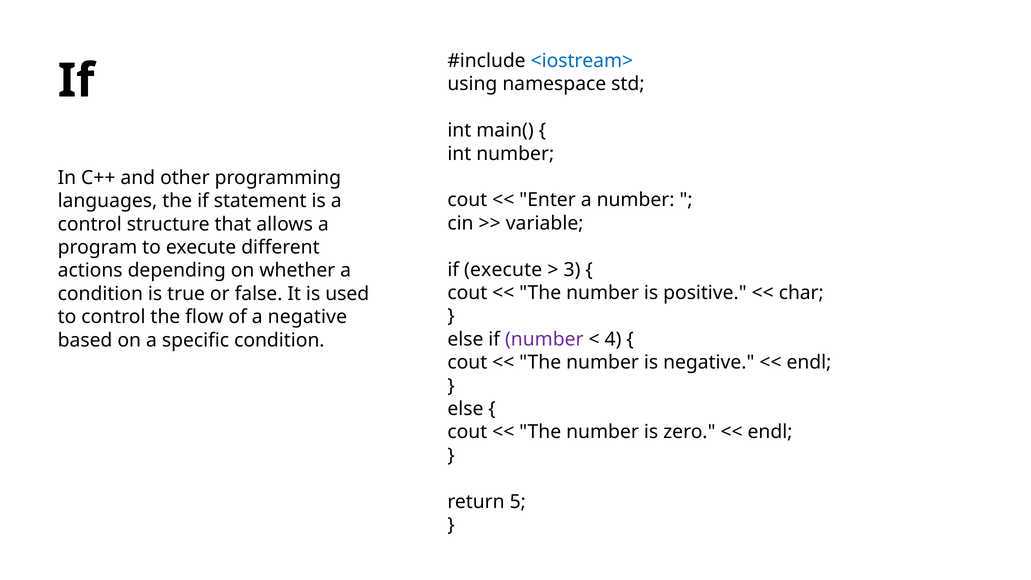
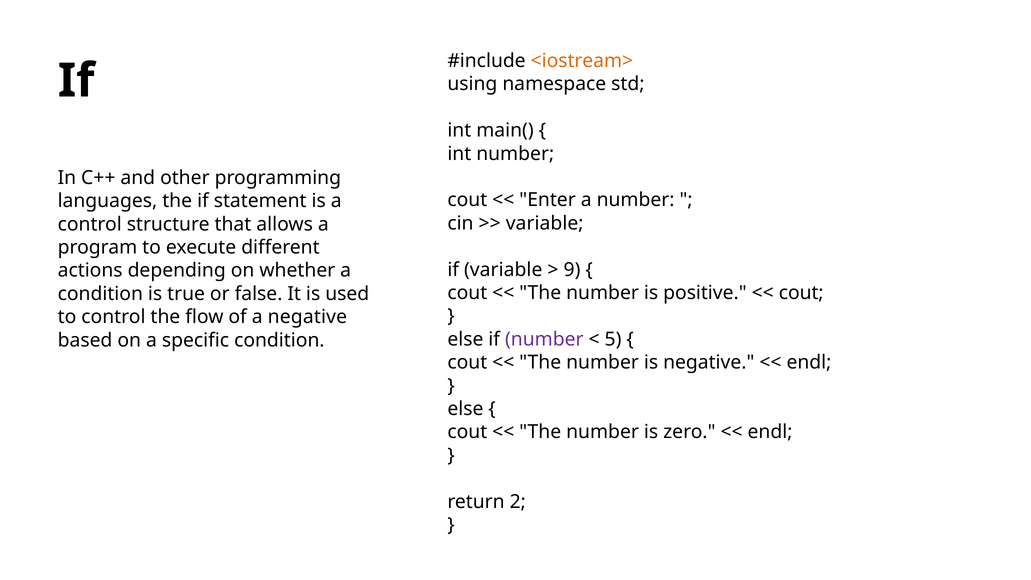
<iostream> colour: blue -> orange
if execute: execute -> variable
3: 3 -> 9
char at (801, 293): char -> cout
4: 4 -> 5
5: 5 -> 2
